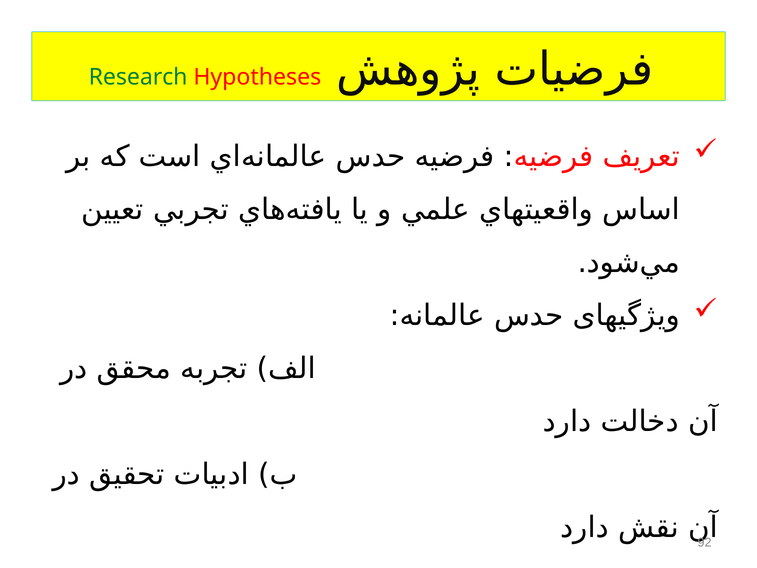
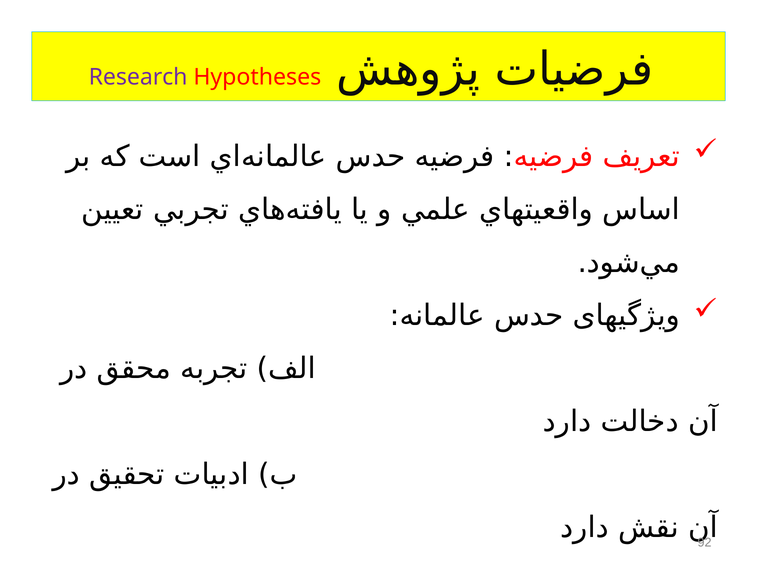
Research colour: green -> purple
